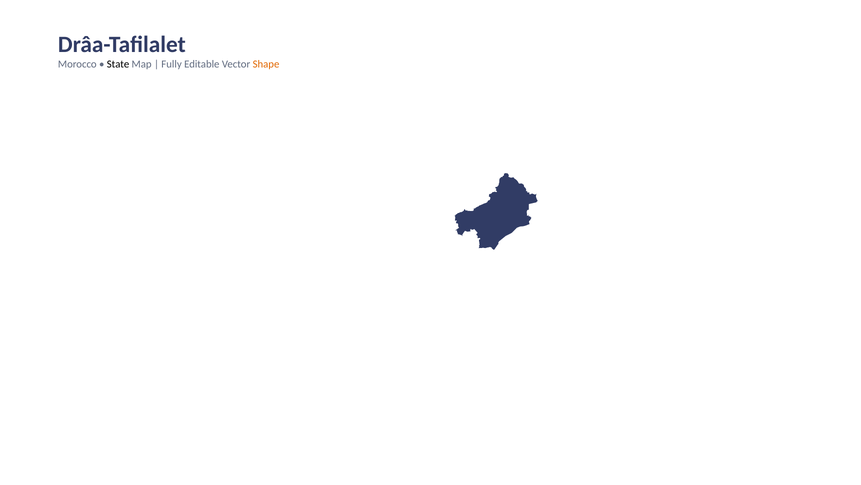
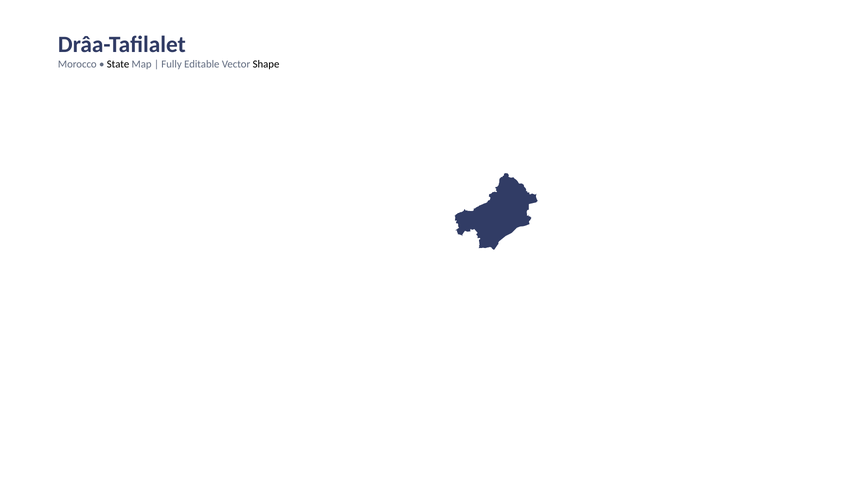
Shape colour: orange -> black
